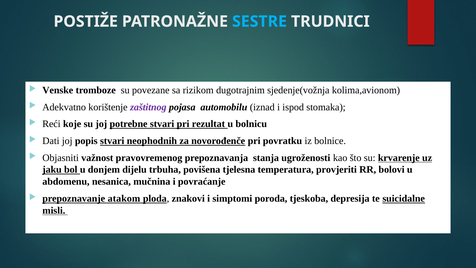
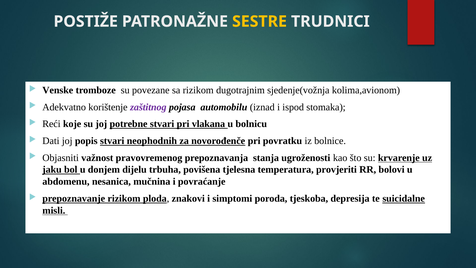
SESTRE colour: light blue -> yellow
rezultat: rezultat -> vlakana
prepoznavanje atakom: atakom -> rizikom
